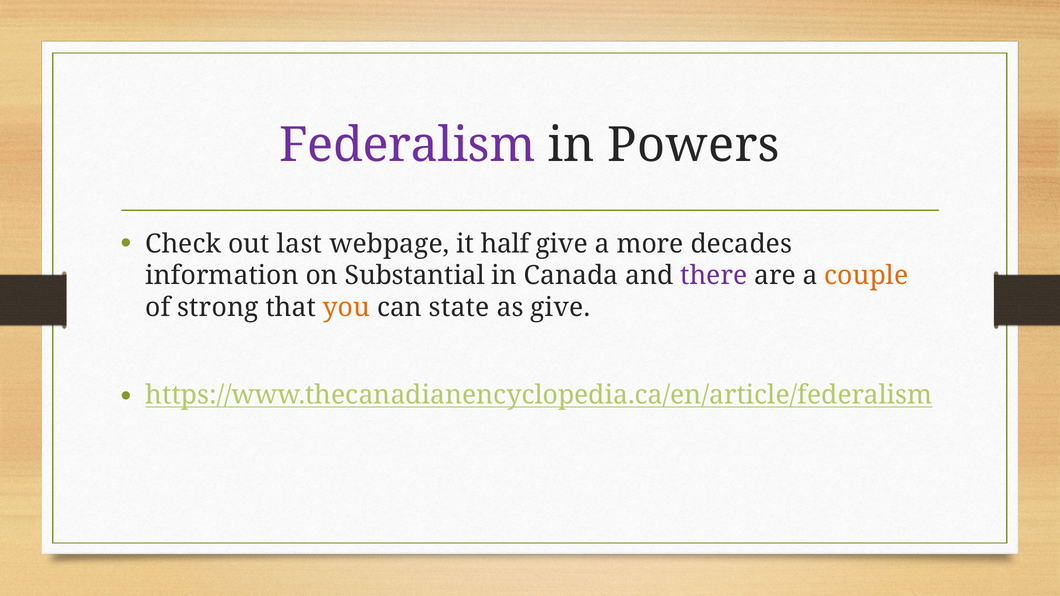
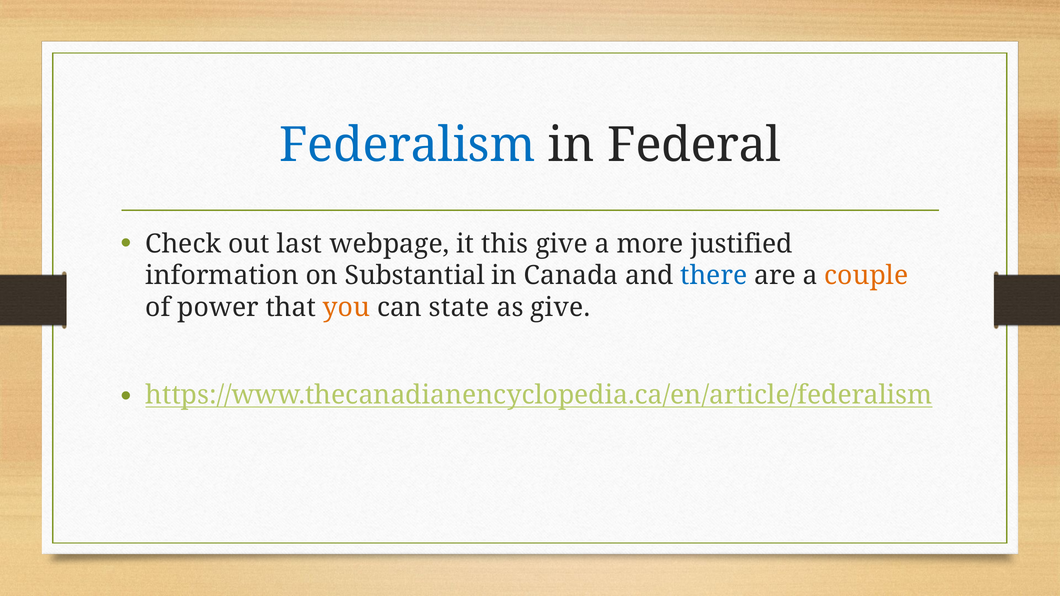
Federalism colour: purple -> blue
Powers: Powers -> Federal
half: half -> this
decades: decades -> justified
there colour: purple -> blue
strong: strong -> power
